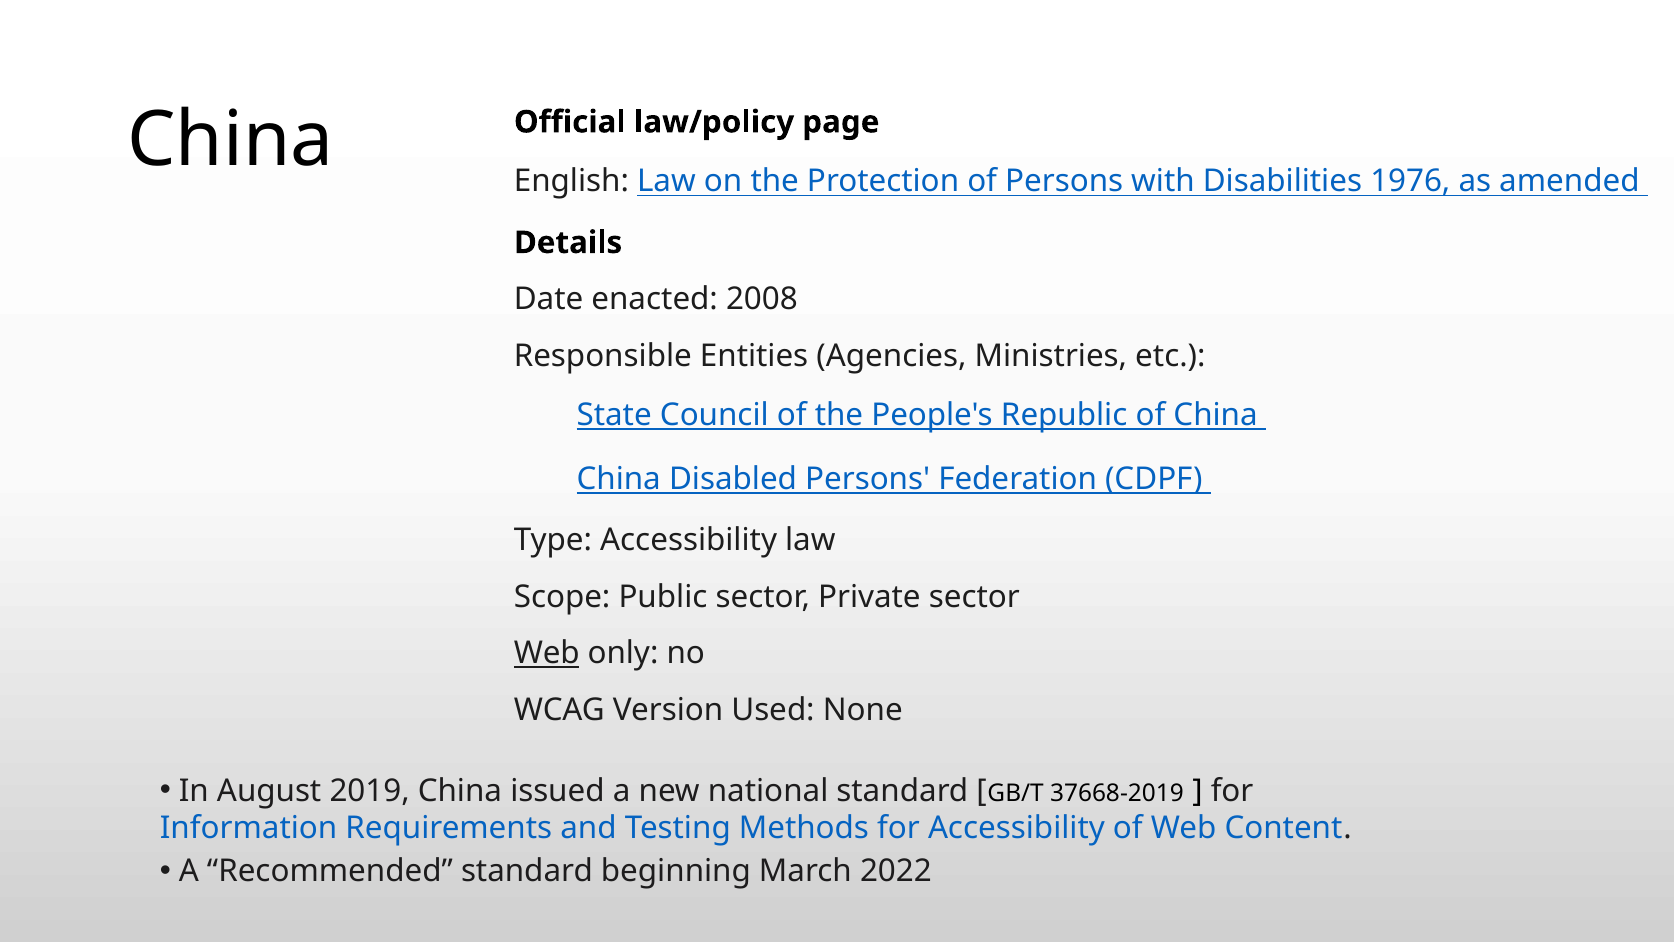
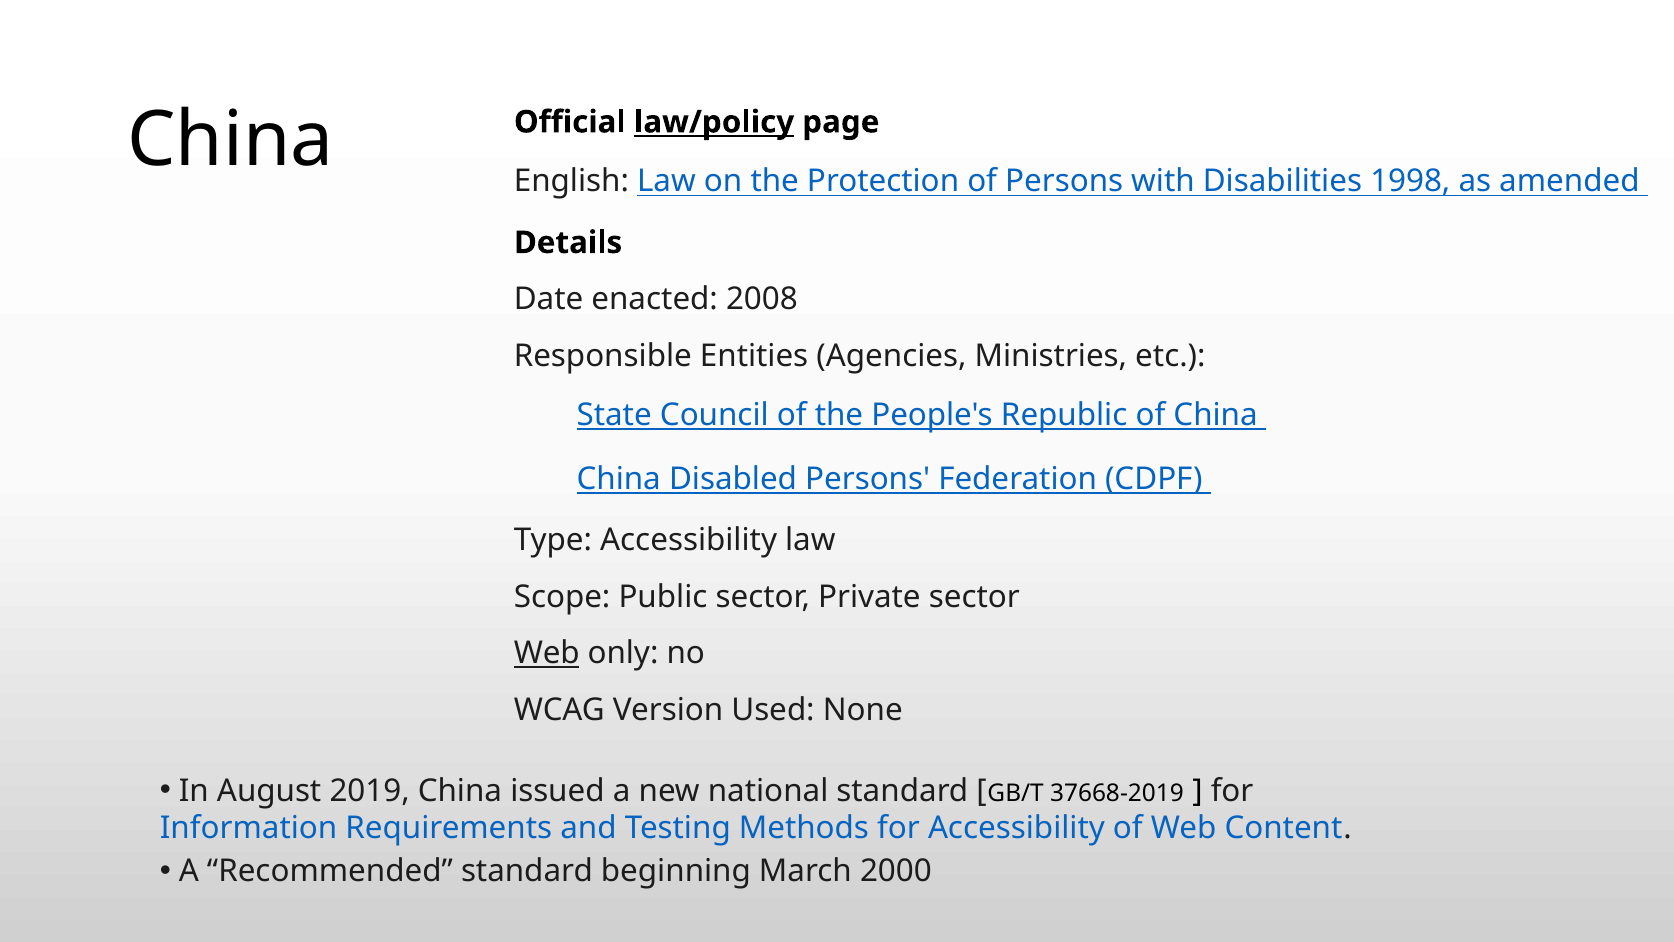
law/policy underline: none -> present
1976: 1976 -> 1998
2022: 2022 -> 2000
